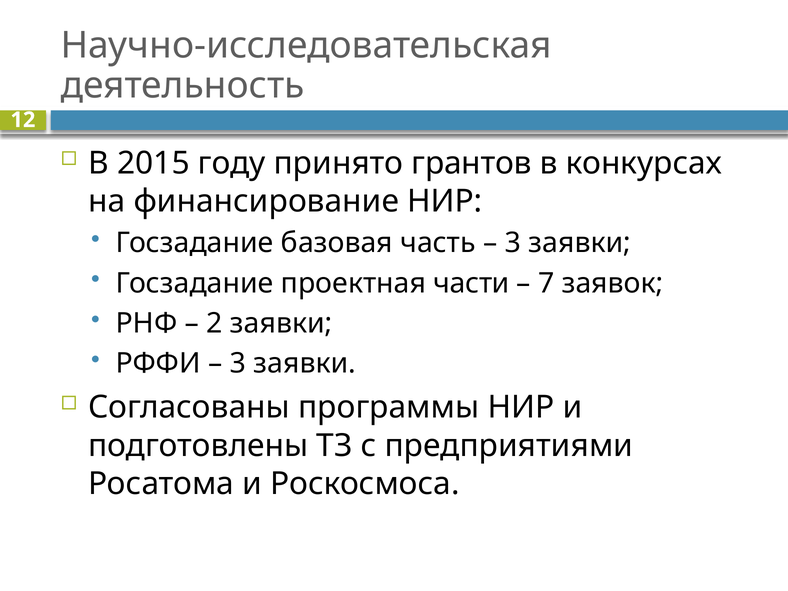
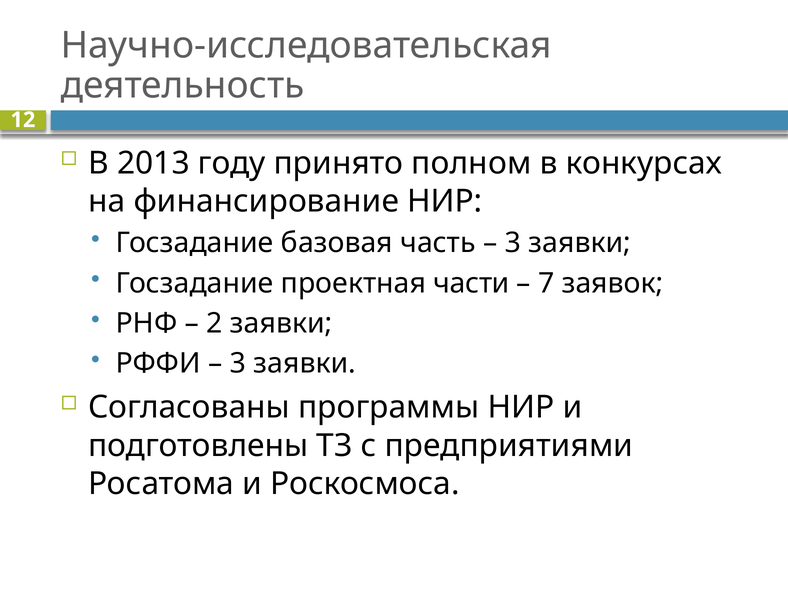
2015: 2015 -> 2013
грантов: грантов -> полном
